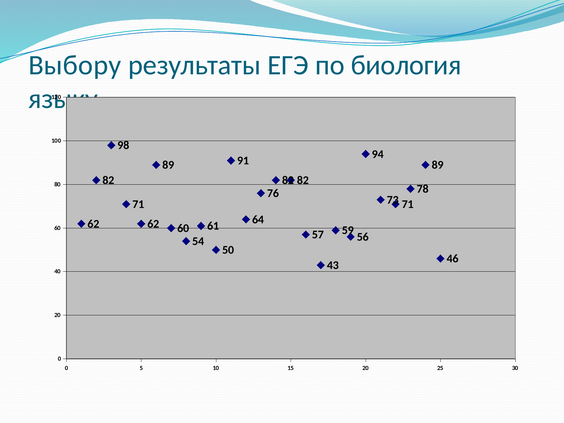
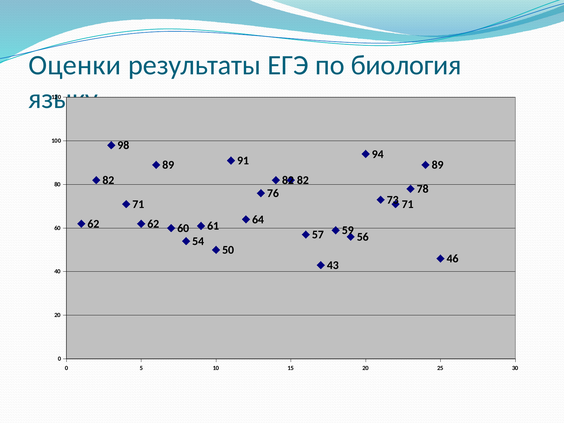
Выбору: Выбору -> Оценки
